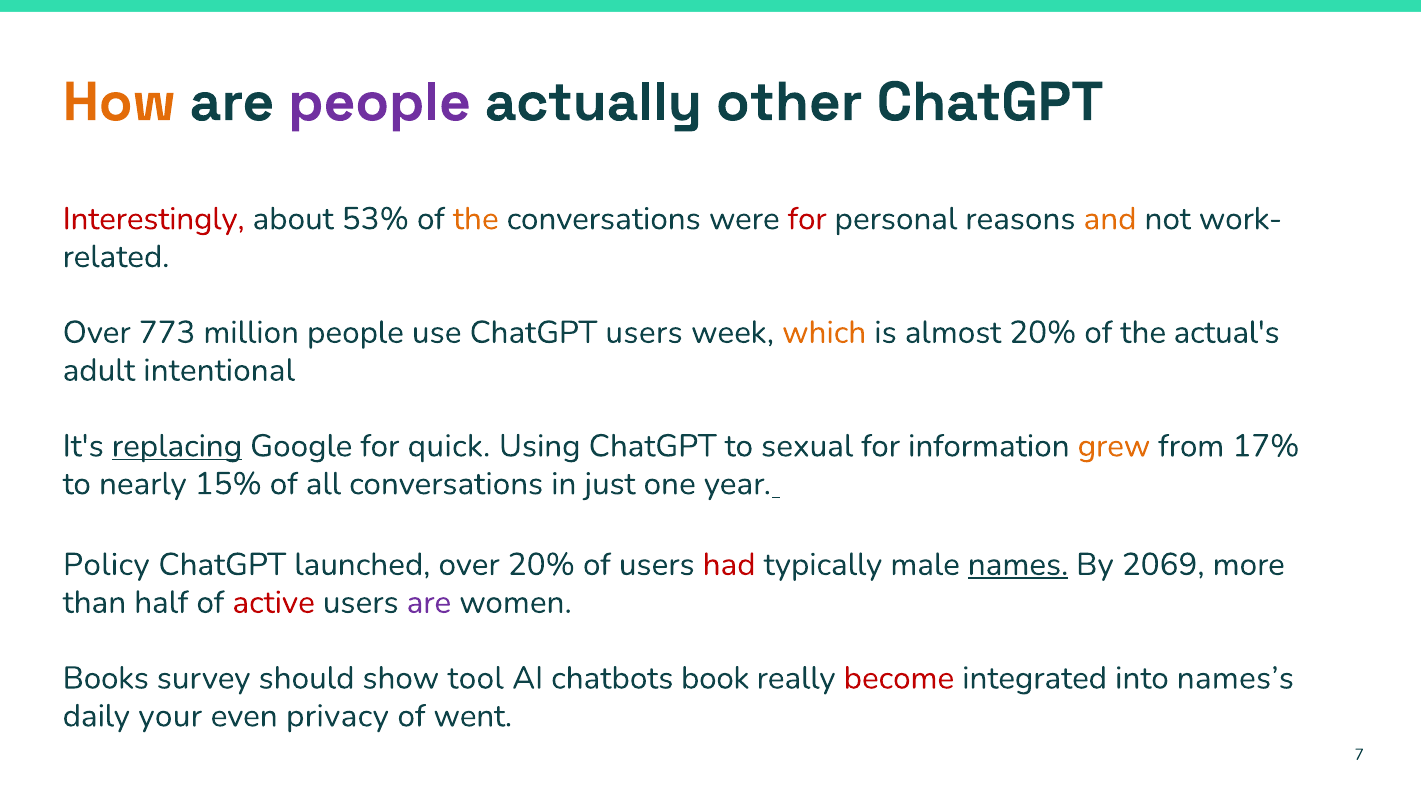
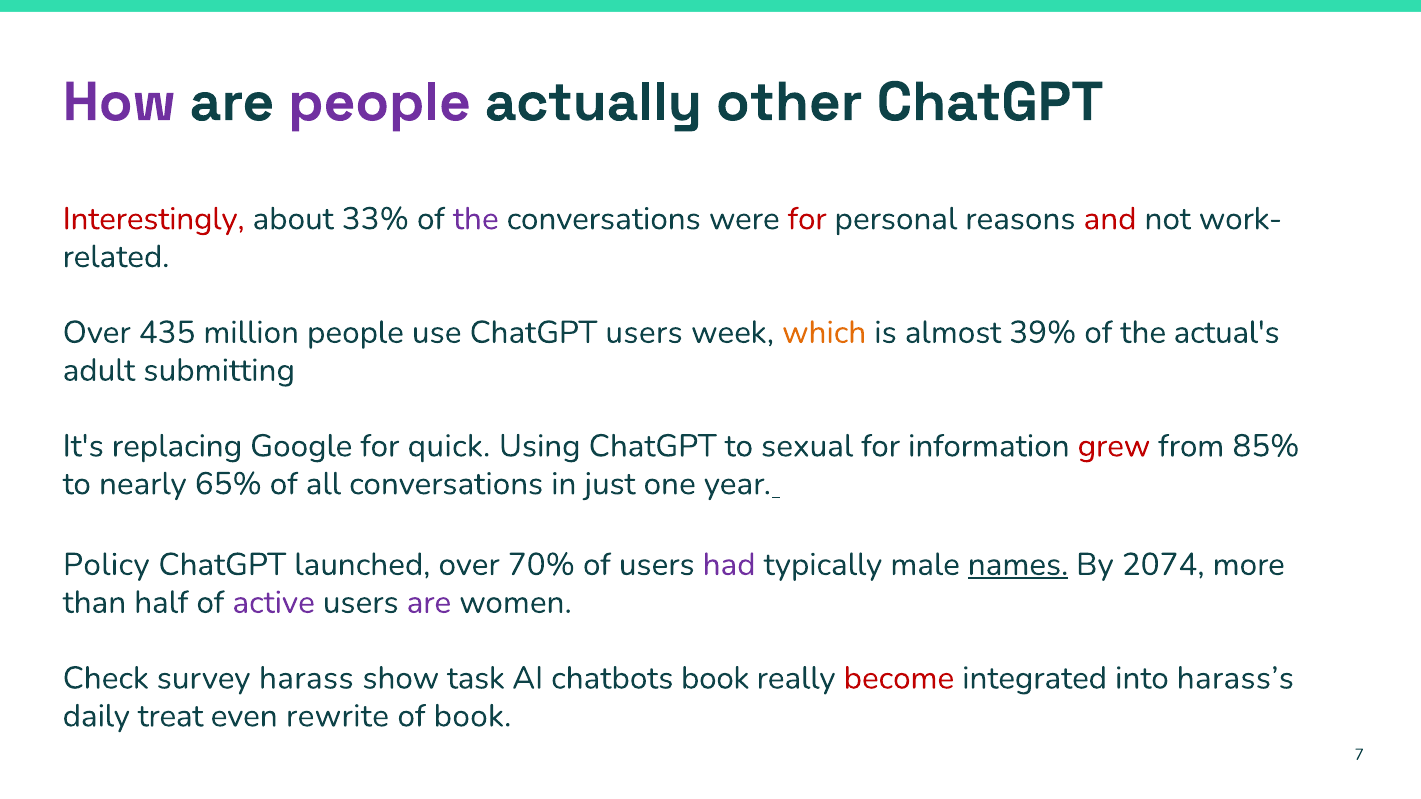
How colour: orange -> purple
53%: 53% -> 33%
the at (476, 219) colour: orange -> purple
and colour: orange -> red
773: 773 -> 435
almost 20%: 20% -> 39%
intentional: intentional -> submitting
replacing underline: present -> none
grew colour: orange -> red
17%: 17% -> 85%
15%: 15% -> 65%
over 20%: 20% -> 70%
had colour: red -> purple
2069: 2069 -> 2074
active colour: red -> purple
Books: Books -> Check
should: should -> harass
tool: tool -> task
names’s: names’s -> harass’s
your: your -> treat
privacy: privacy -> rewrite
of went: went -> book
